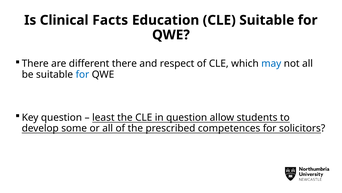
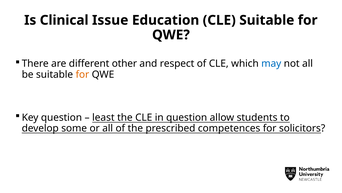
Facts: Facts -> Issue
different there: there -> other
for at (82, 74) colour: blue -> orange
